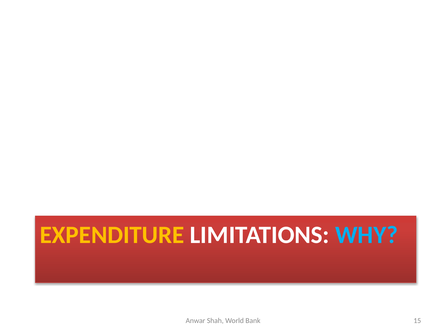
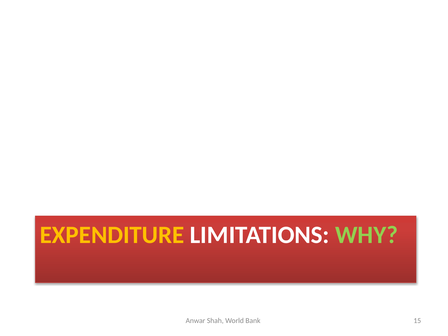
WHY colour: light blue -> light green
